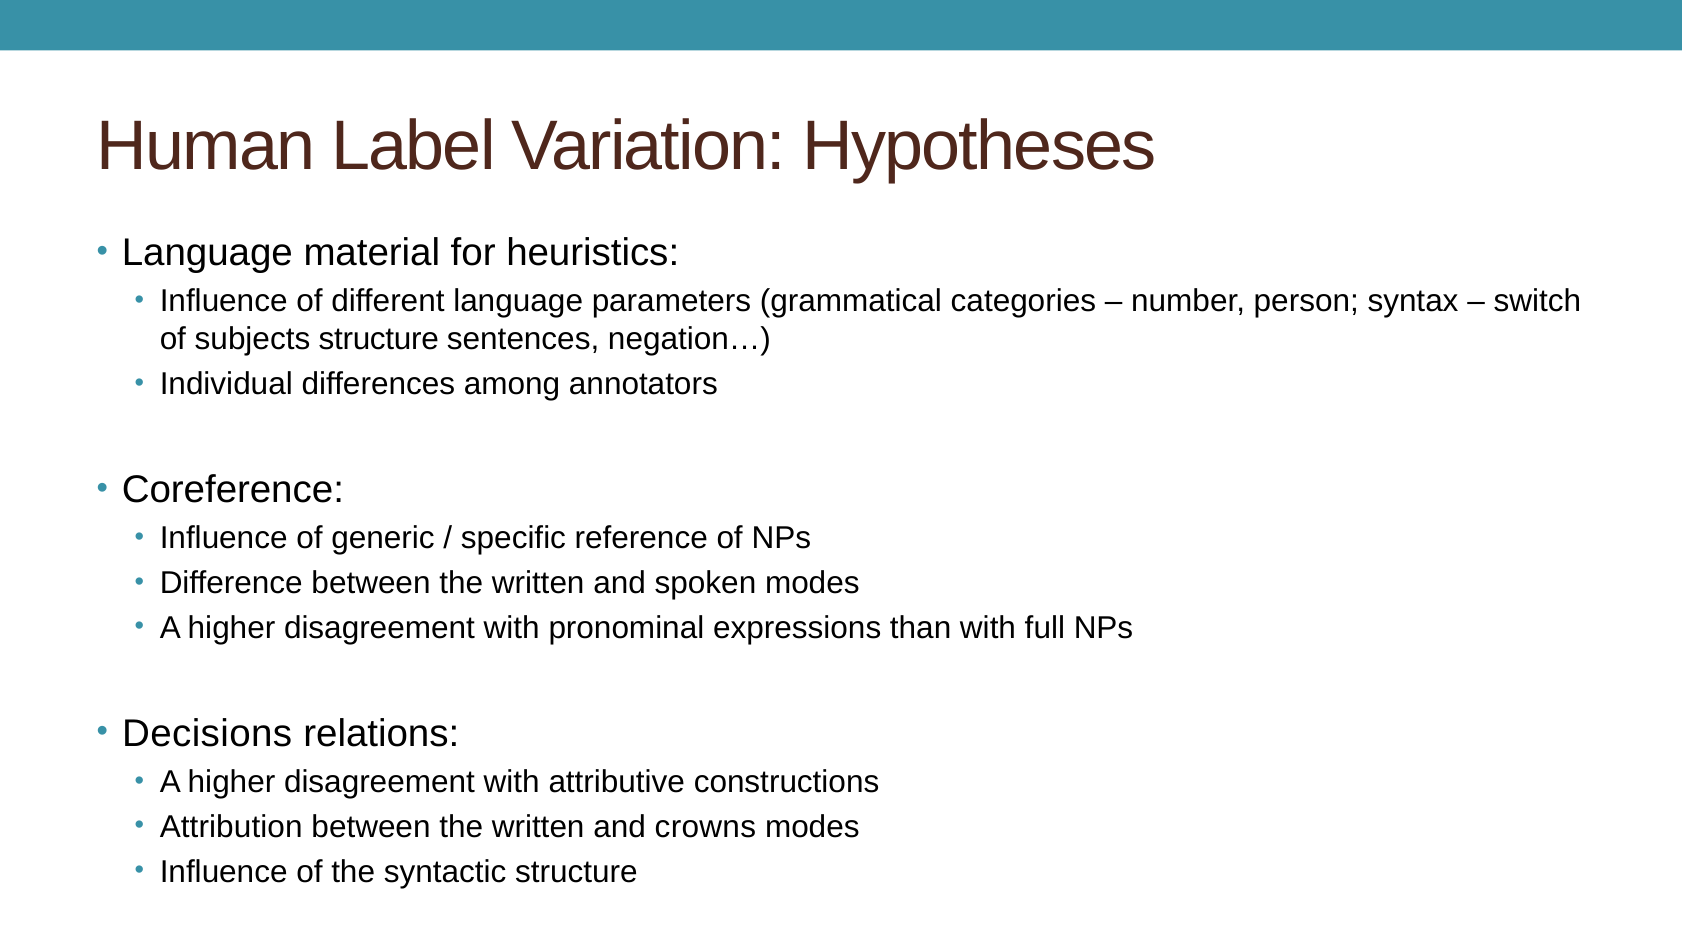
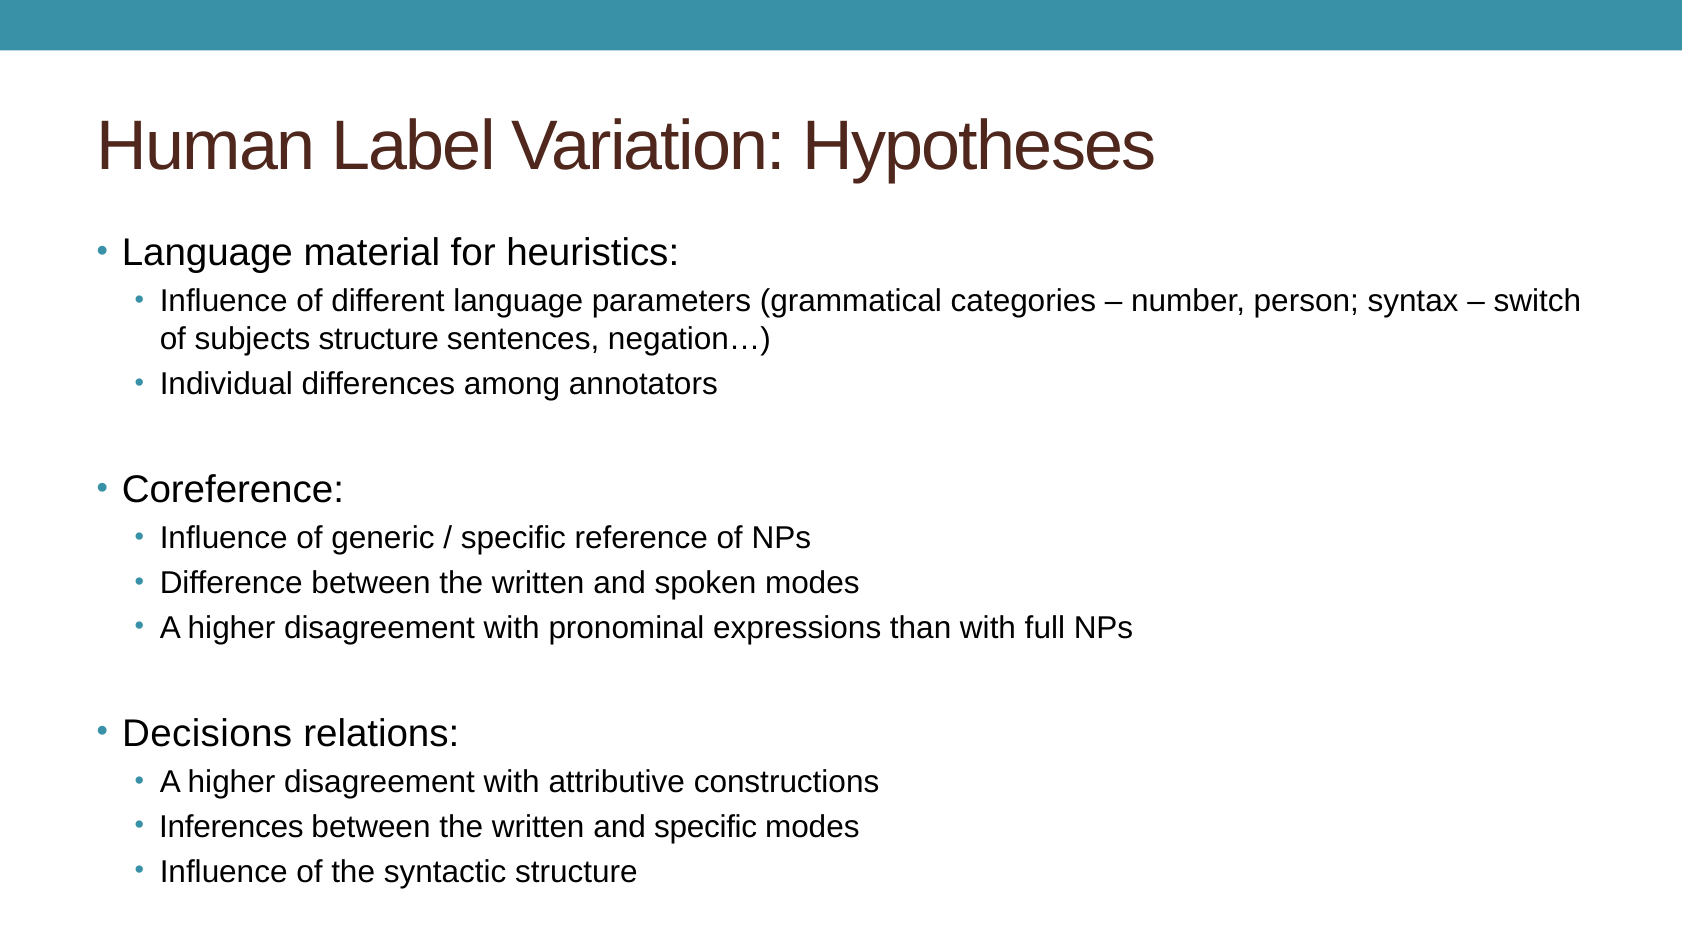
Attribution: Attribution -> Inferences
and crowns: crowns -> specific
